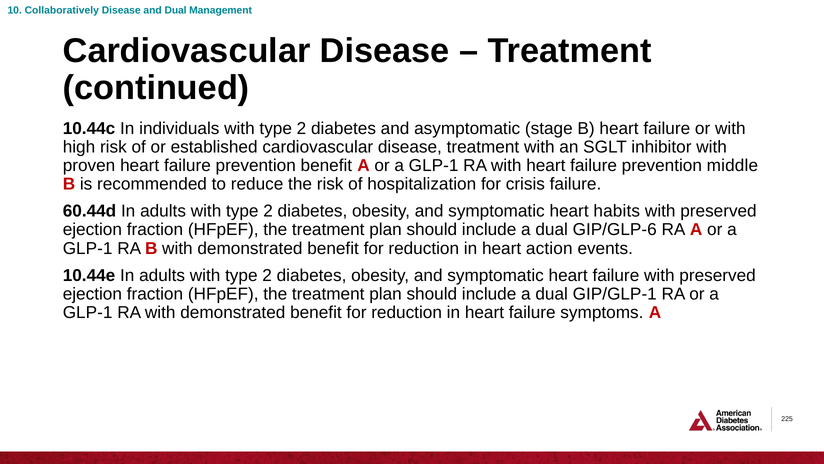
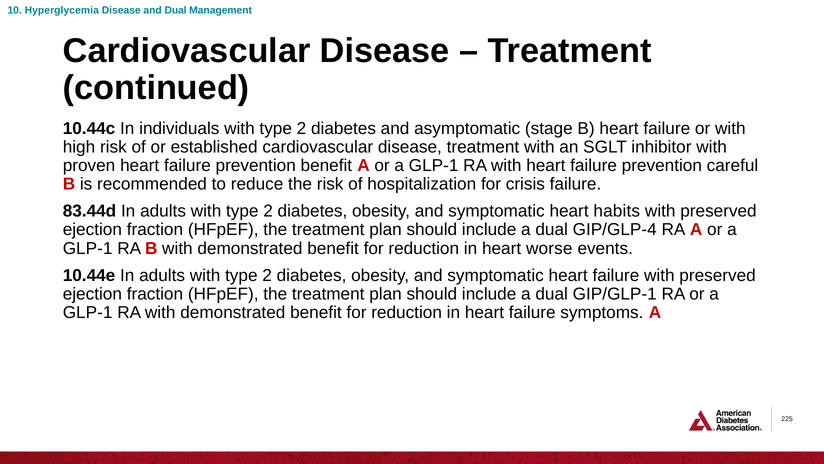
Collaboratively: Collaboratively -> Hyperglycemia
middle: middle -> careful
60.44d: 60.44d -> 83.44d
GIP/GLP-6: GIP/GLP-6 -> GIP/GLP-4
action: action -> worse
